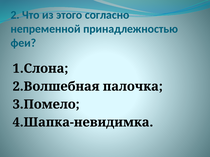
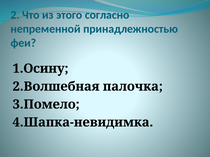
1.Слона: 1.Слона -> 1.Осину
